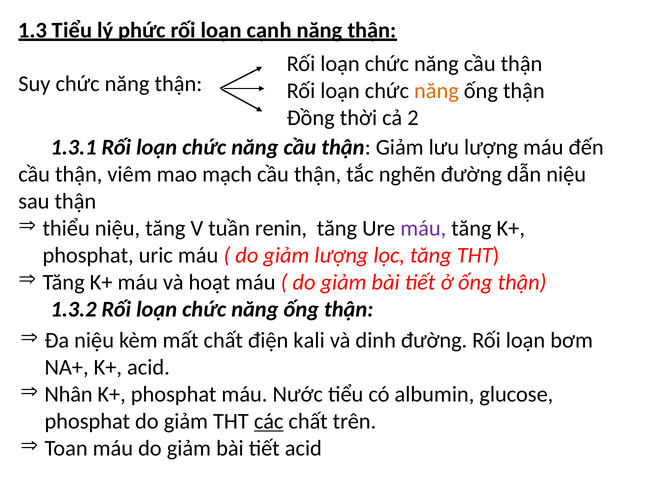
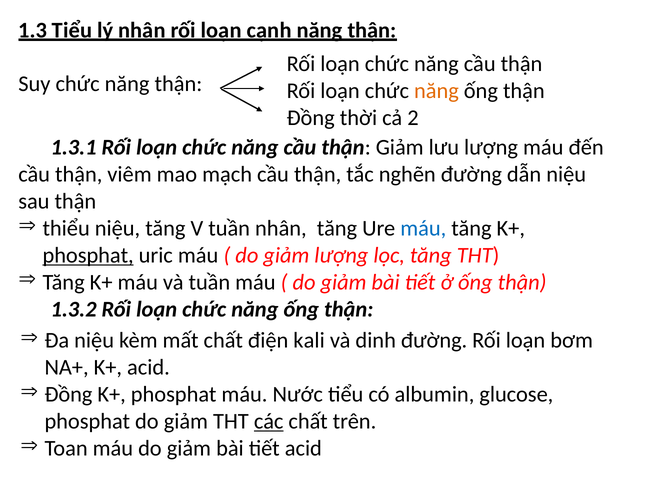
lý phức: phức -> nhân
tuần renin: renin -> nhân
máu at (423, 228) colour: purple -> blue
phosphat at (88, 255) underline: none -> present
và hoạt: hoạt -> tuần
Nhân at (69, 394): Nhân -> Đồng
